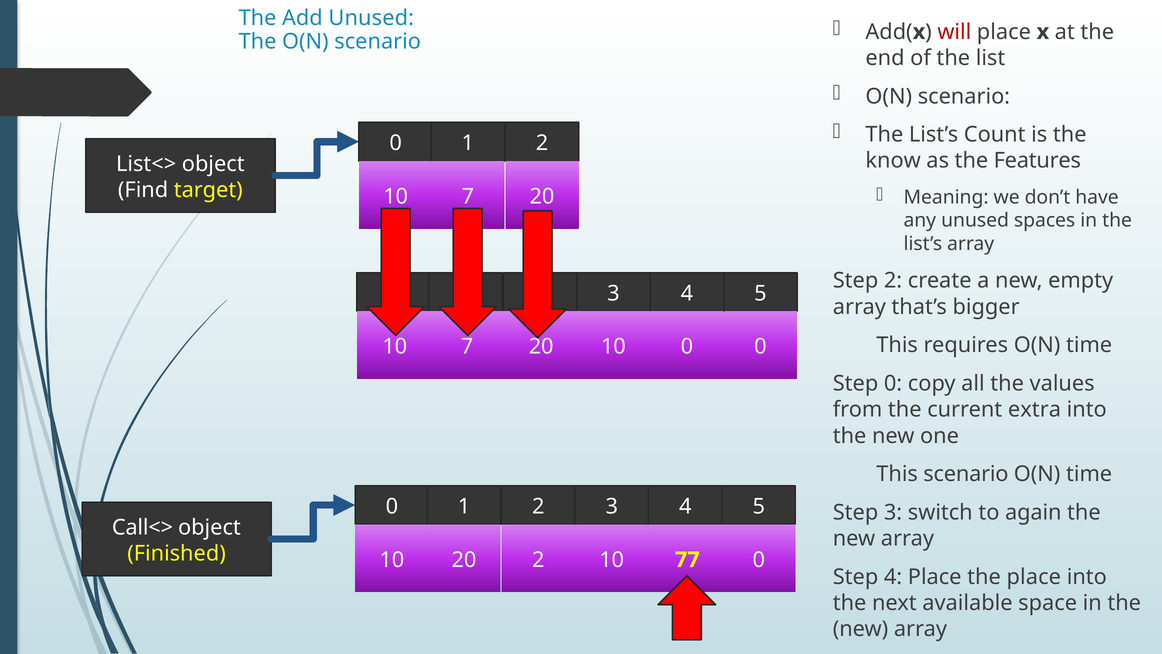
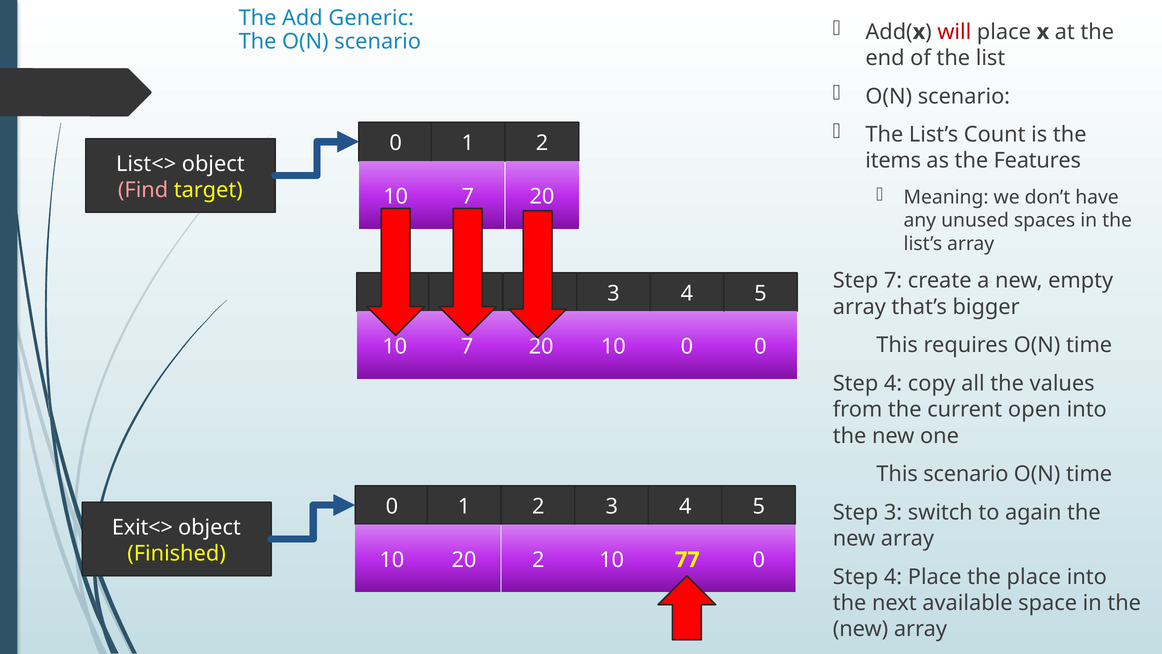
Add Unused: Unused -> Generic
know: know -> items
Find colour: white -> pink
Step 2: 2 -> 7
0 at (893, 383): 0 -> 4
extra: extra -> open
Call<>: Call<> -> Exit<>
